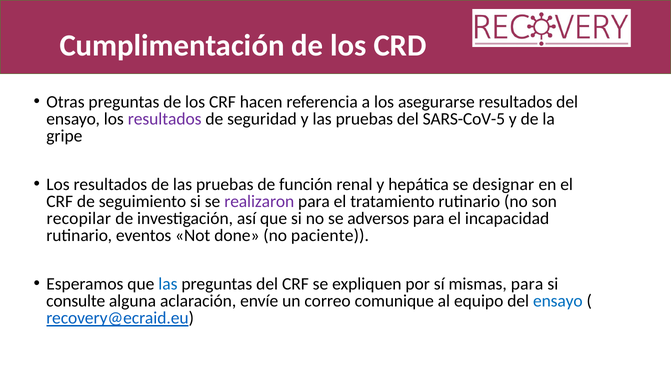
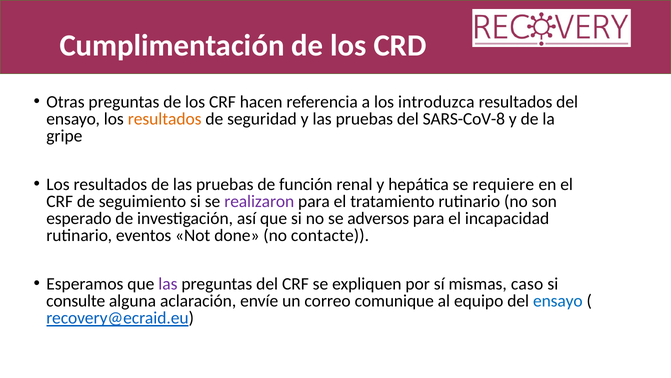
asegurarse: asegurarse -> introduzca
resultados at (165, 119) colour: purple -> orange
SARS-CoV-5: SARS-CoV-5 -> SARS-CoV-8
designar: designar -> requiere
recopilar: recopilar -> esperado
paciente: paciente -> contacte
las at (168, 283) colour: blue -> purple
mismas para: para -> caso
